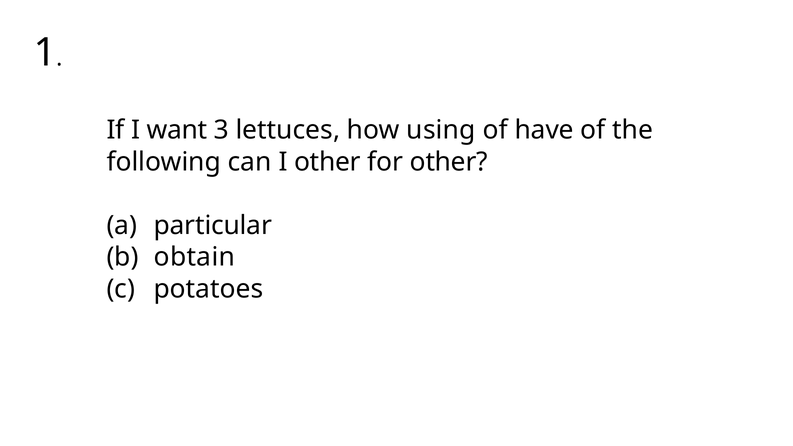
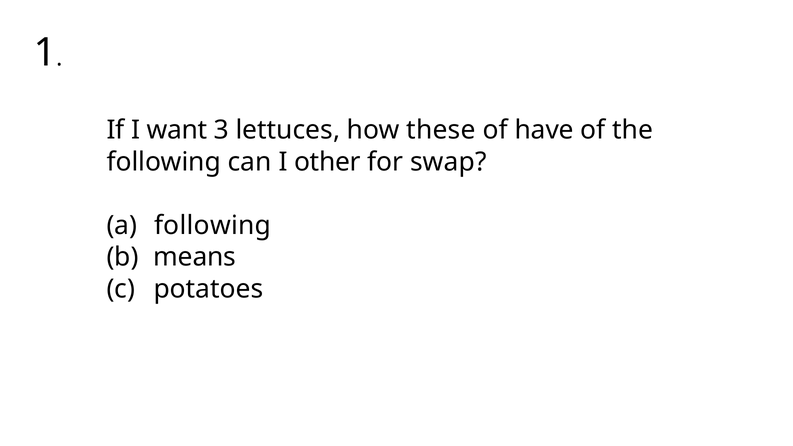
using: using -> these
for other: other -> swap
particular at (213, 225): particular -> following
obtain: obtain -> means
